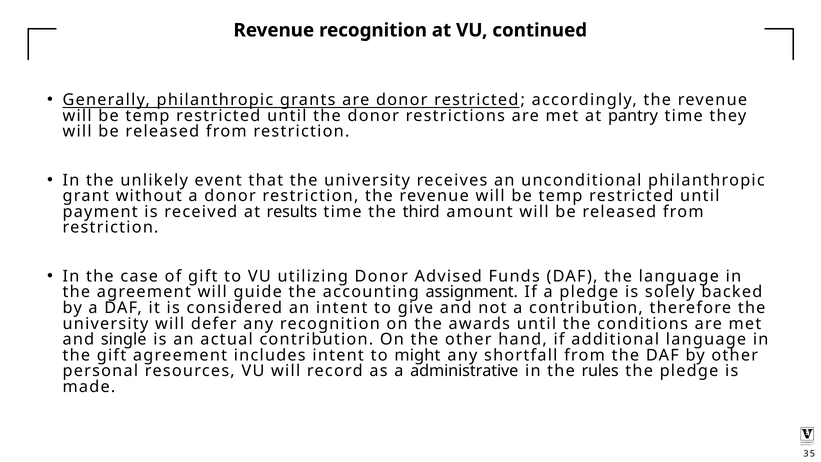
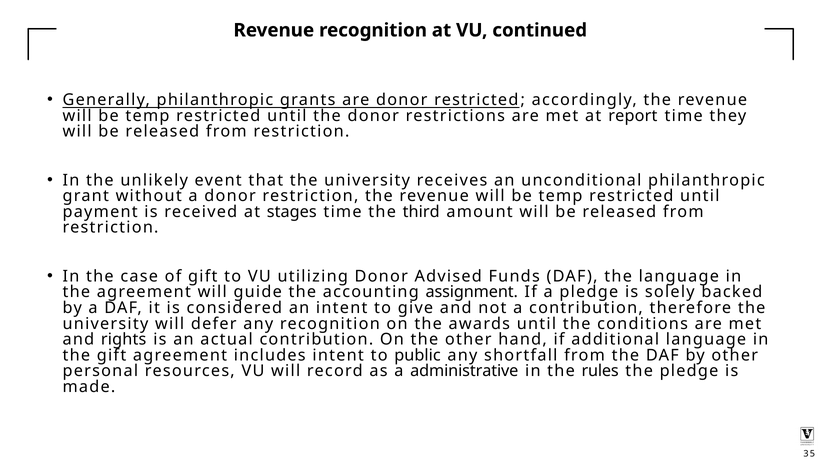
pantry: pantry -> report
results: results -> stages
single: single -> rights
might: might -> public
